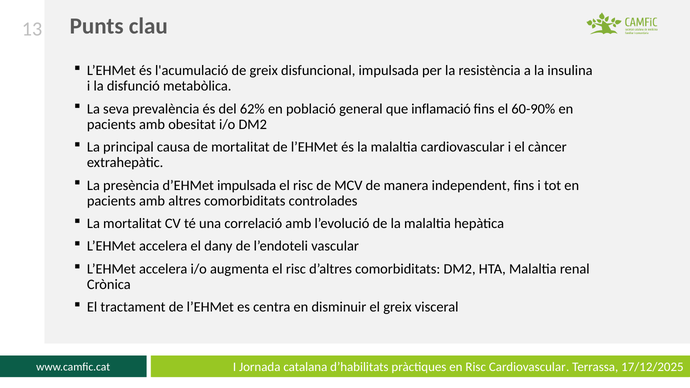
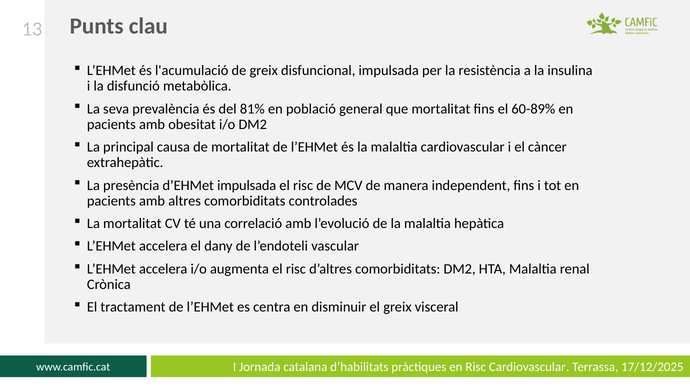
62%: 62% -> 81%
que inflamació: inflamació -> mortalitat
60-90%: 60-90% -> 60-89%
